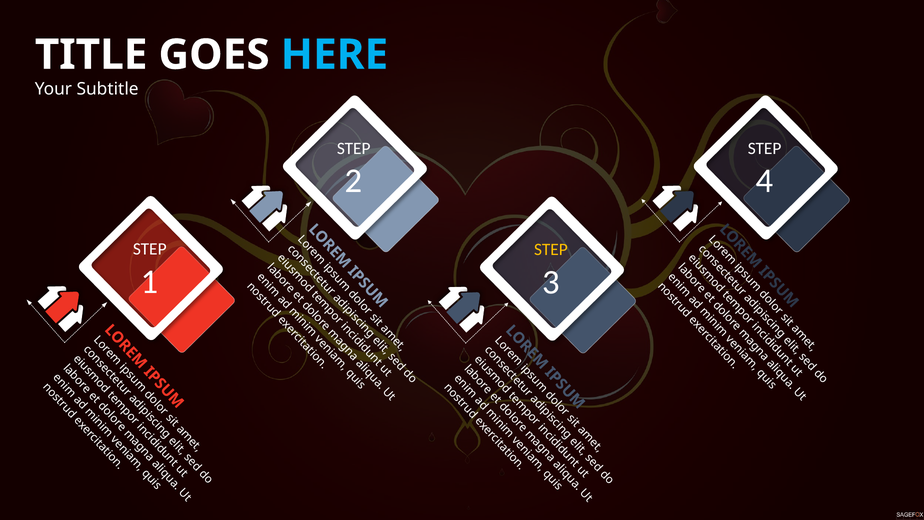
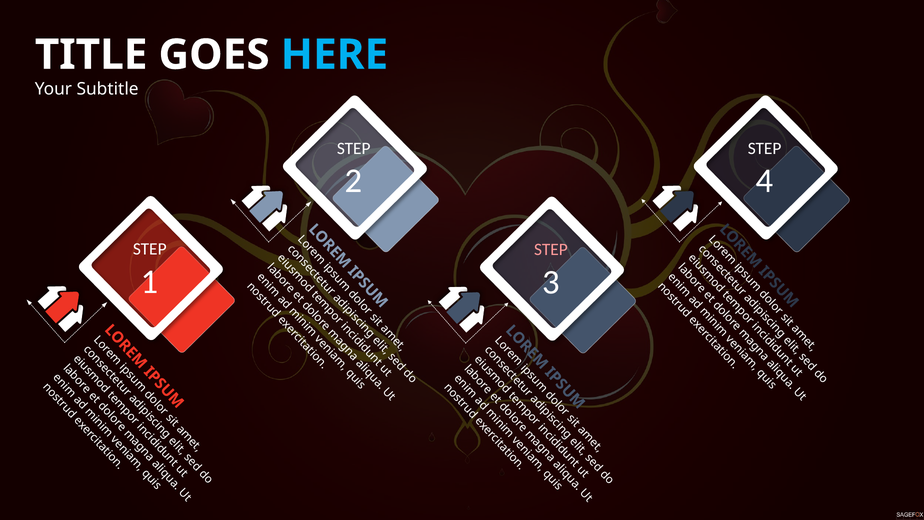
STEP at (551, 250) colour: yellow -> pink
